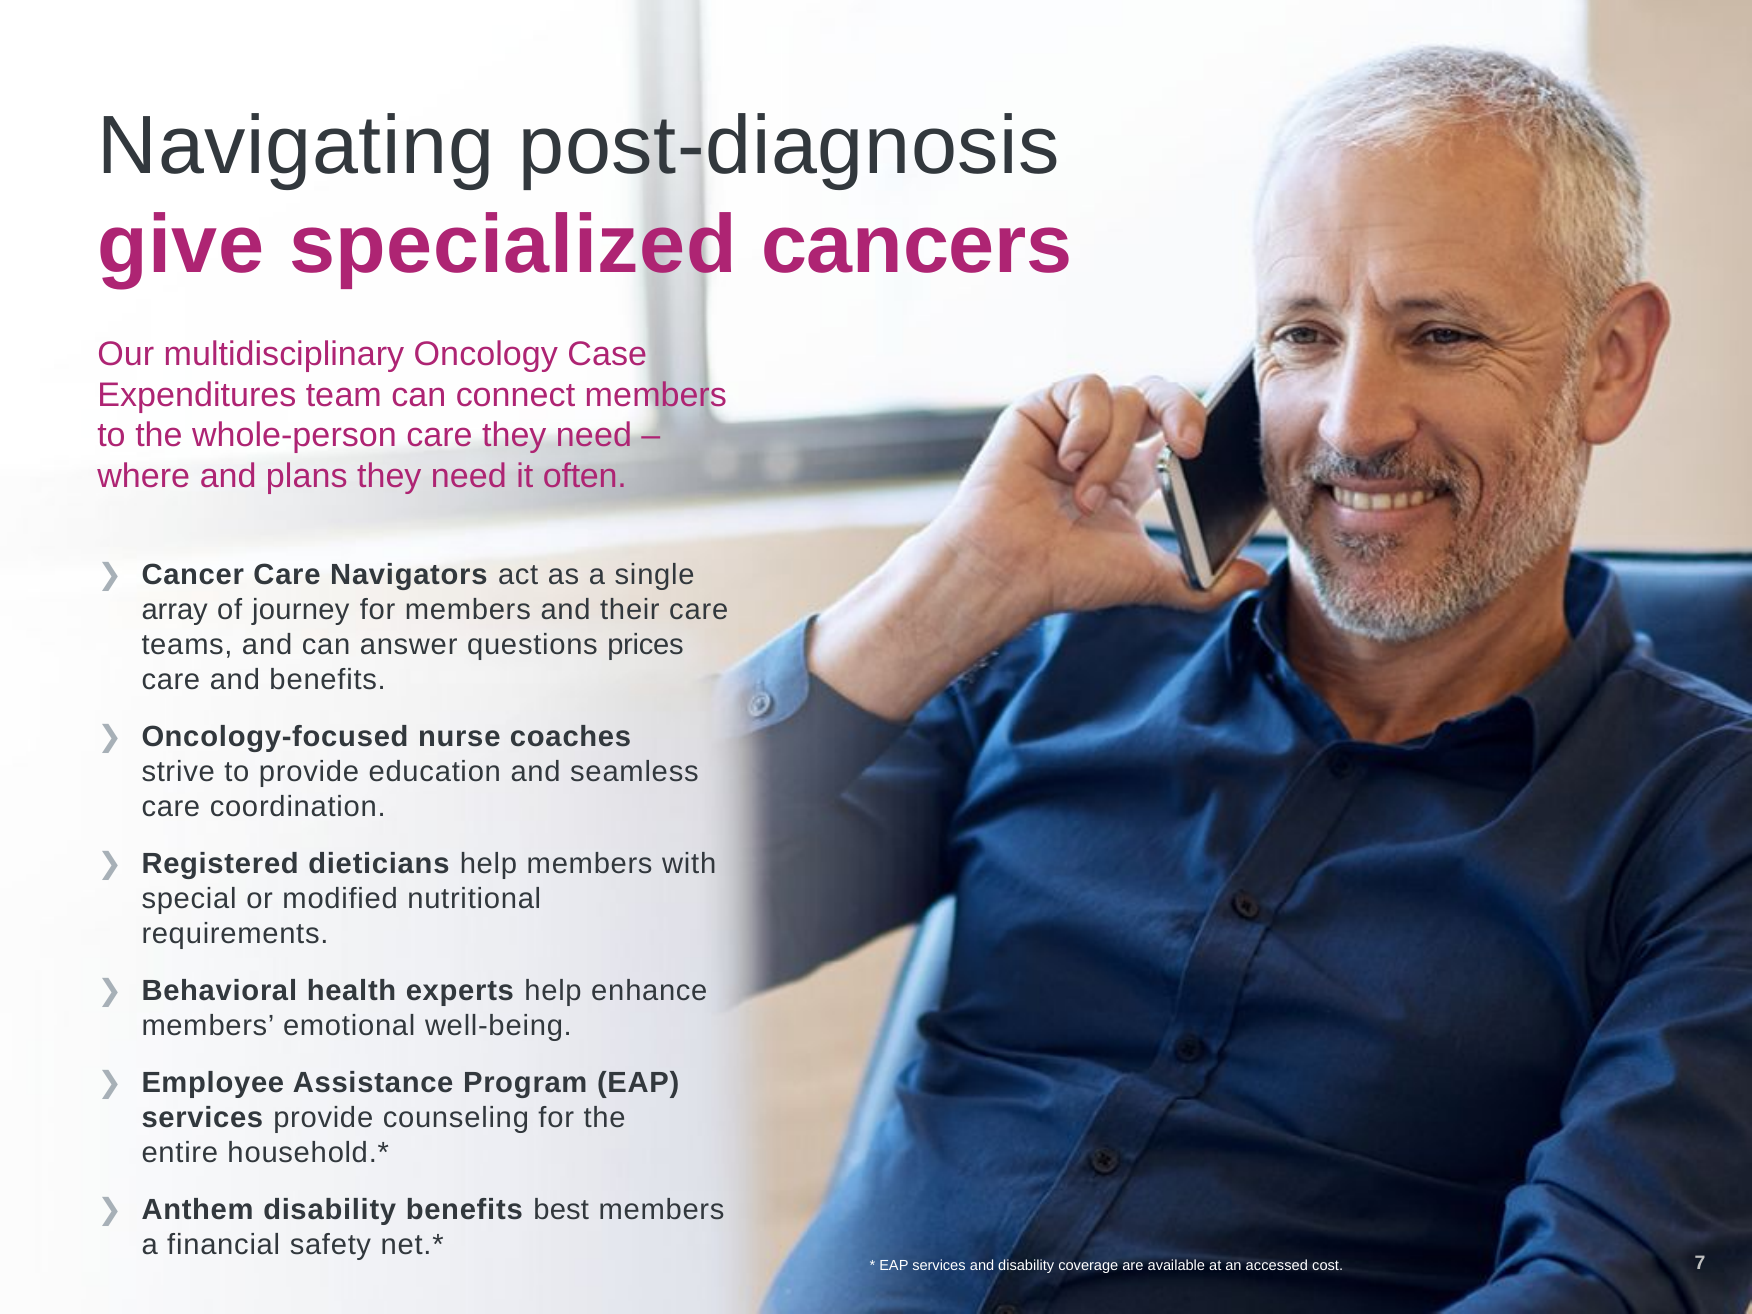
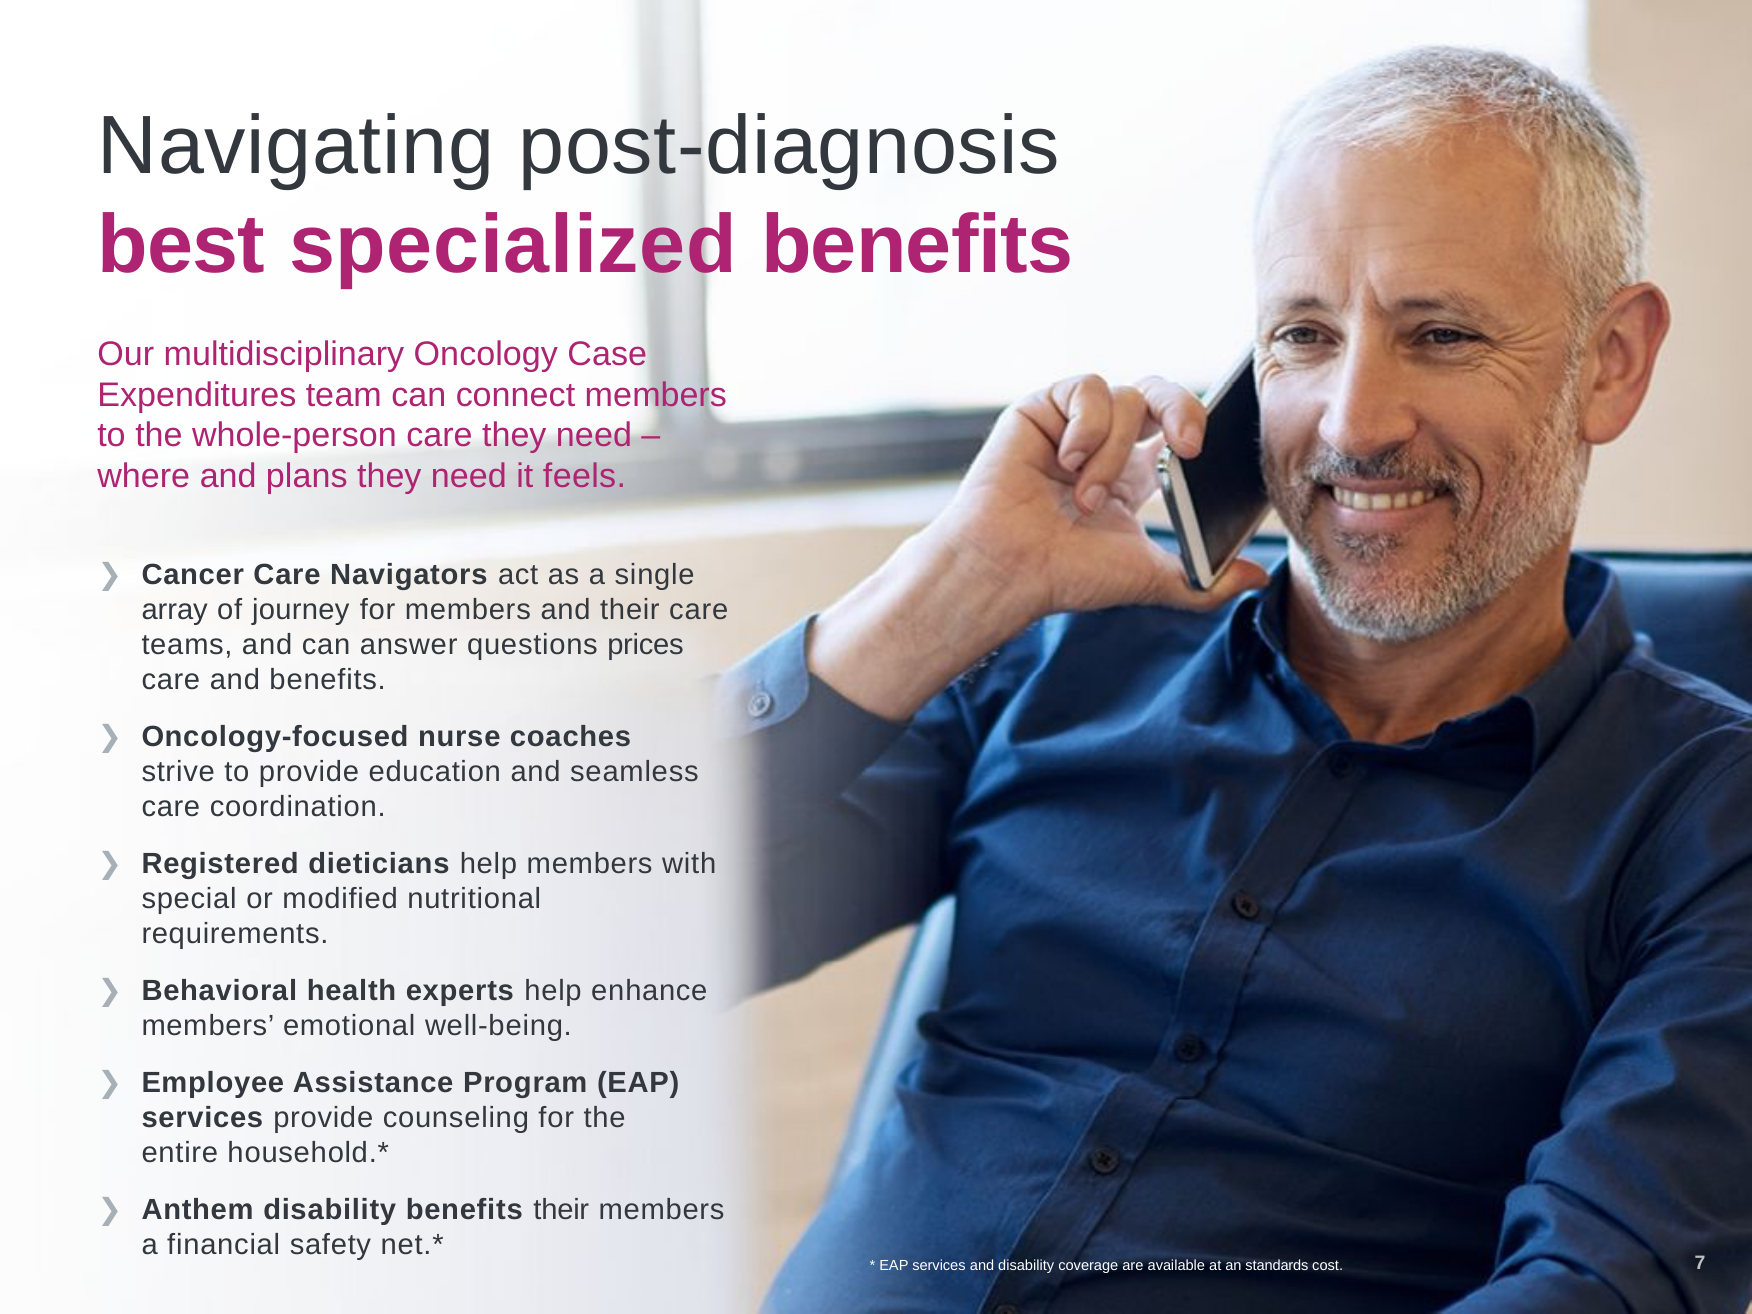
give: give -> best
specialized cancers: cancers -> benefits
often: often -> feels
benefits best: best -> their
accessed: accessed -> standards
